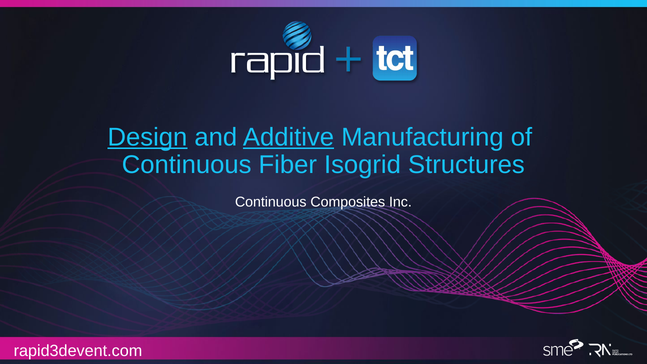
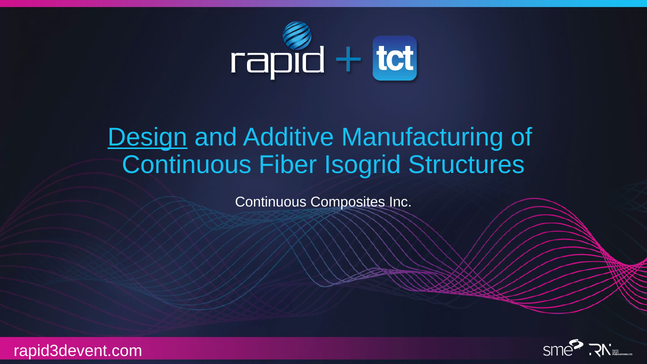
Additive underline: present -> none
